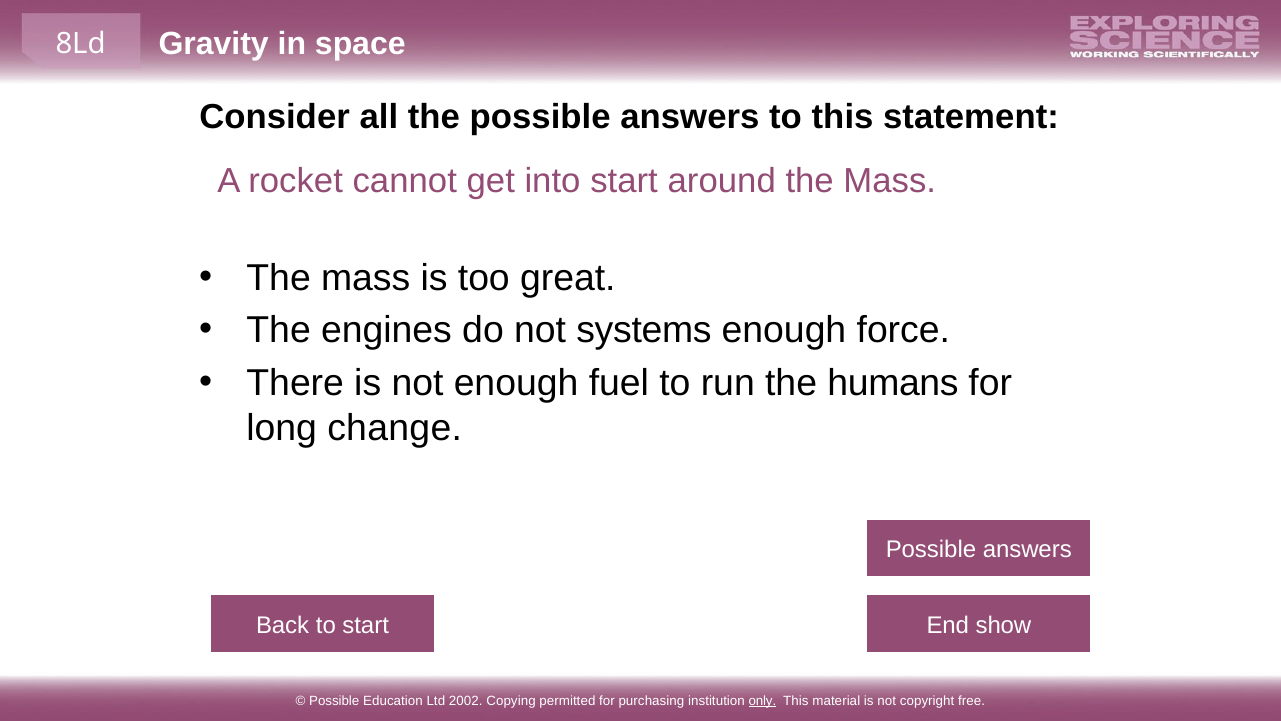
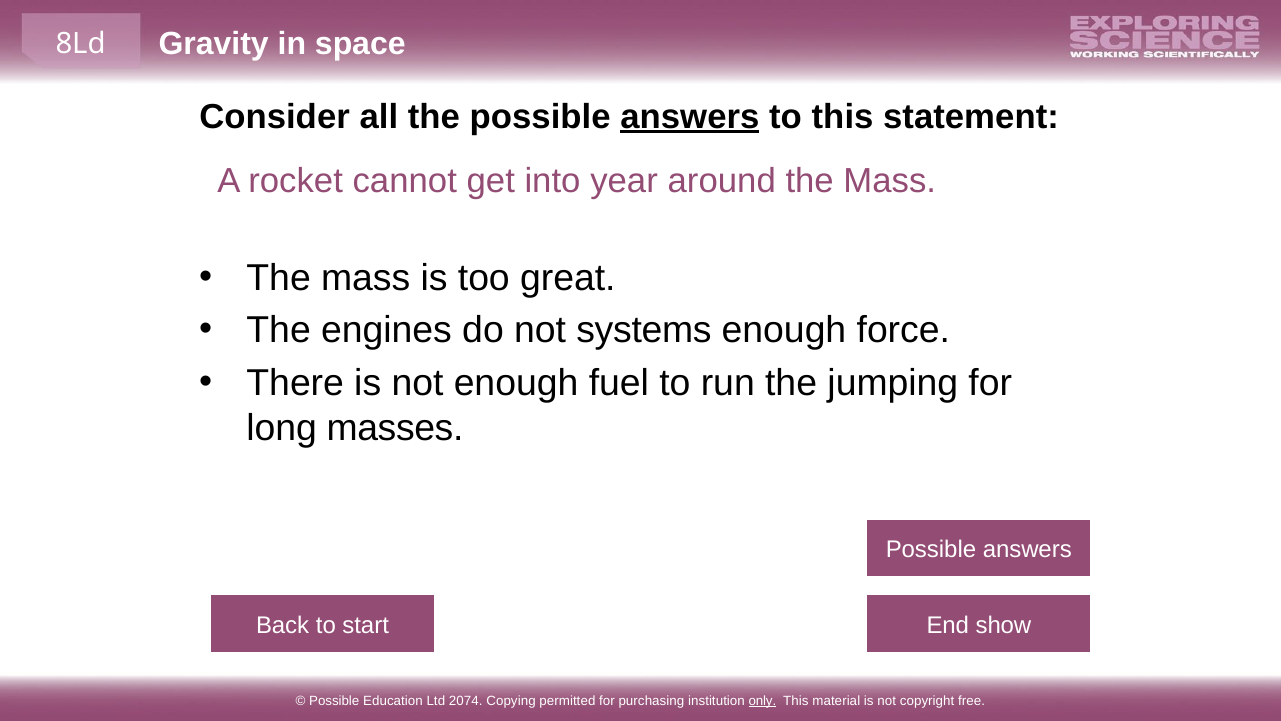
answers at (690, 116) underline: none -> present
into start: start -> year
humans: humans -> jumping
change: change -> masses
2002: 2002 -> 2074
